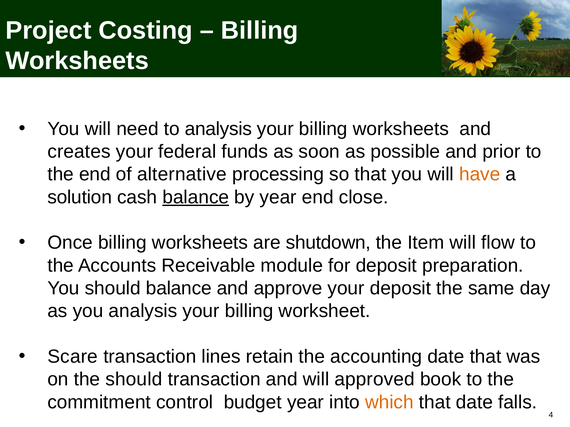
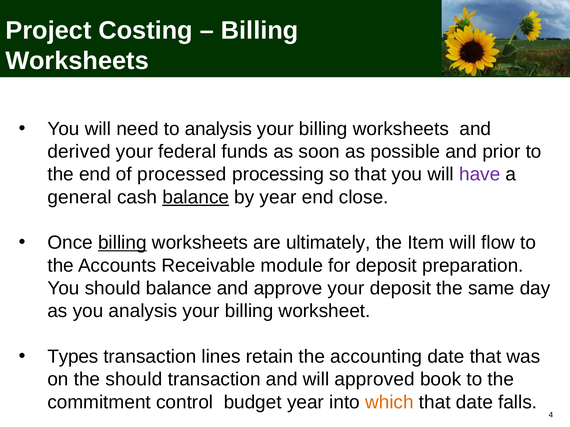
creates: creates -> derived
alternative: alternative -> processed
have colour: orange -> purple
solution: solution -> general
billing at (122, 243) underline: none -> present
shutdown: shutdown -> ultimately
Scare: Scare -> Types
